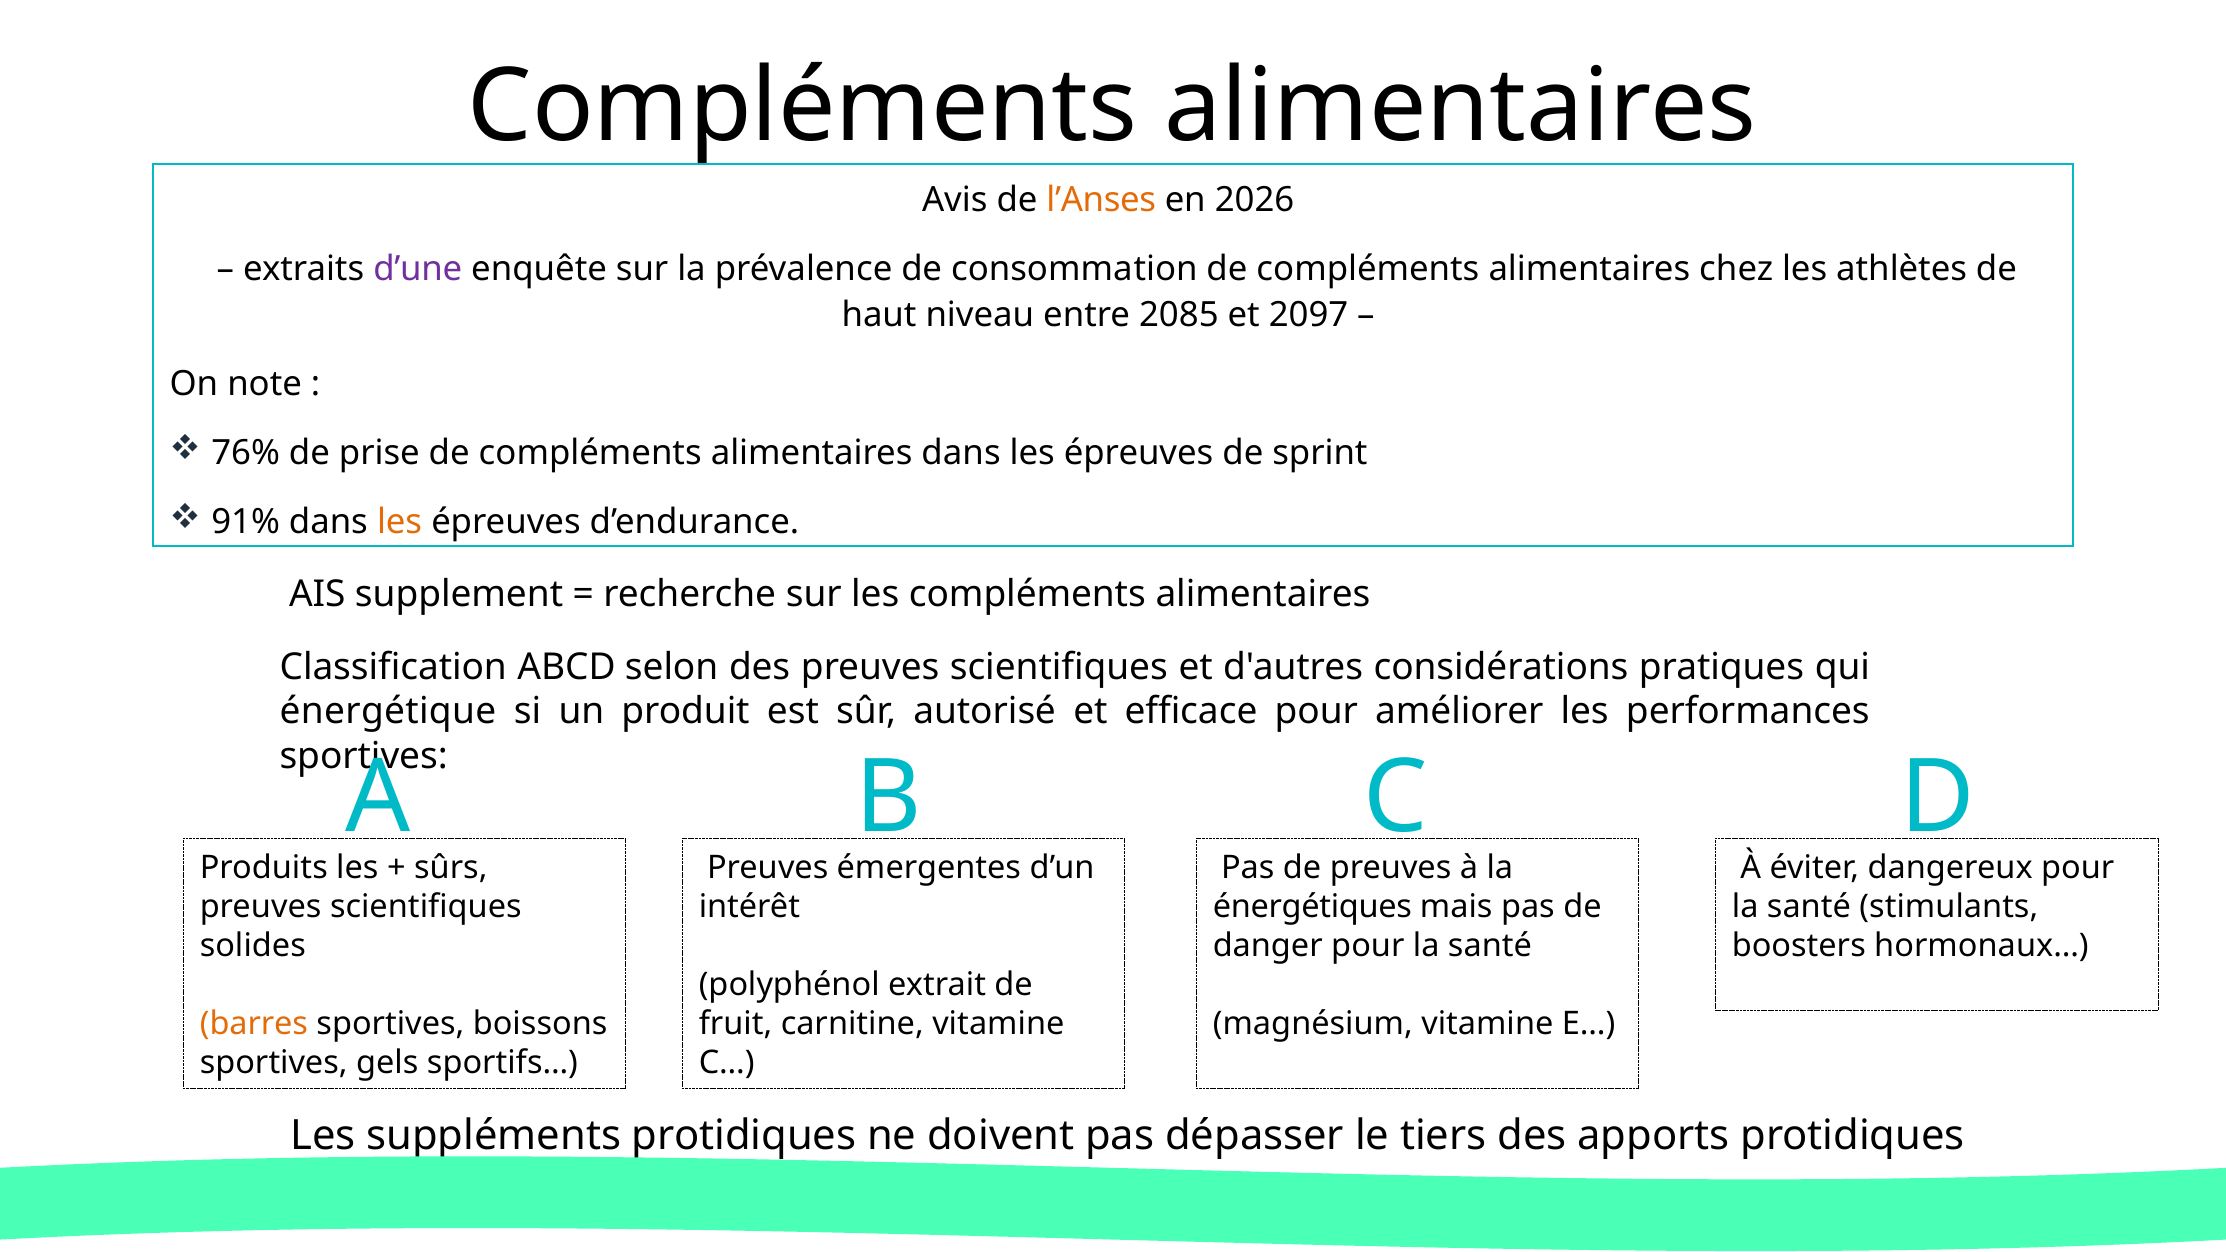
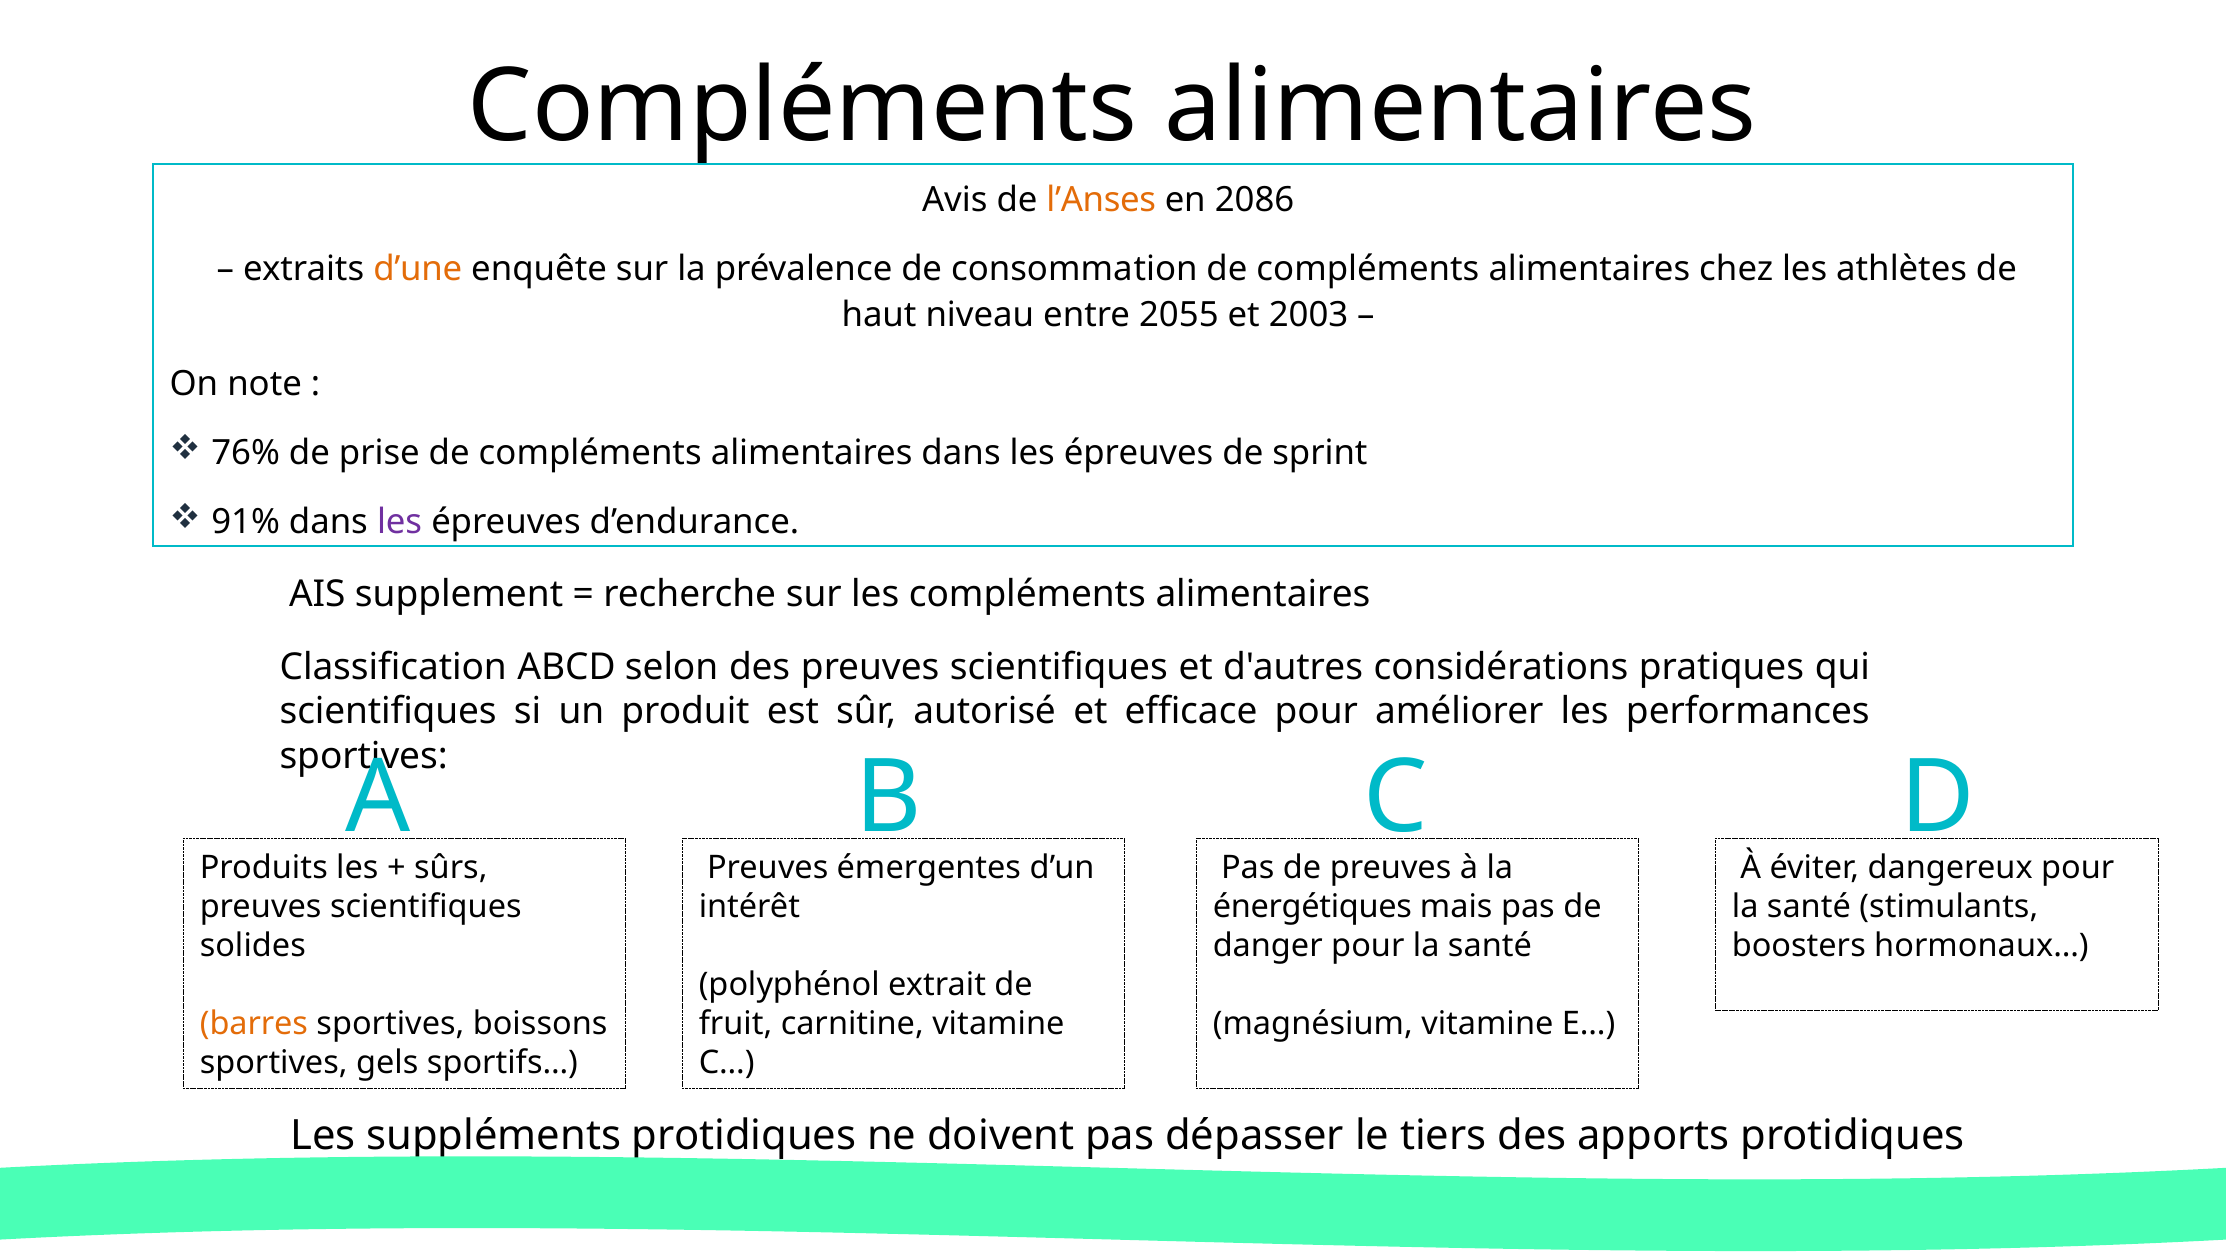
2026: 2026 -> 2086
d’une colour: purple -> orange
2085: 2085 -> 2055
2097: 2097 -> 2003
les at (400, 522) colour: orange -> purple
énergétique at (388, 712): énergétique -> scientifiques
